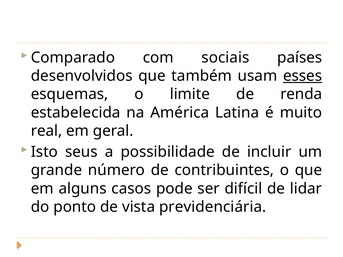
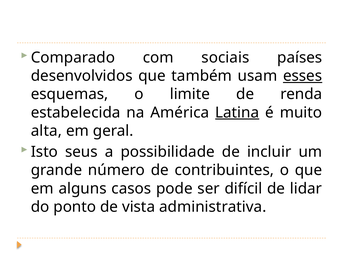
Latina underline: none -> present
real: real -> alta
previdenciária: previdenciária -> administrativa
